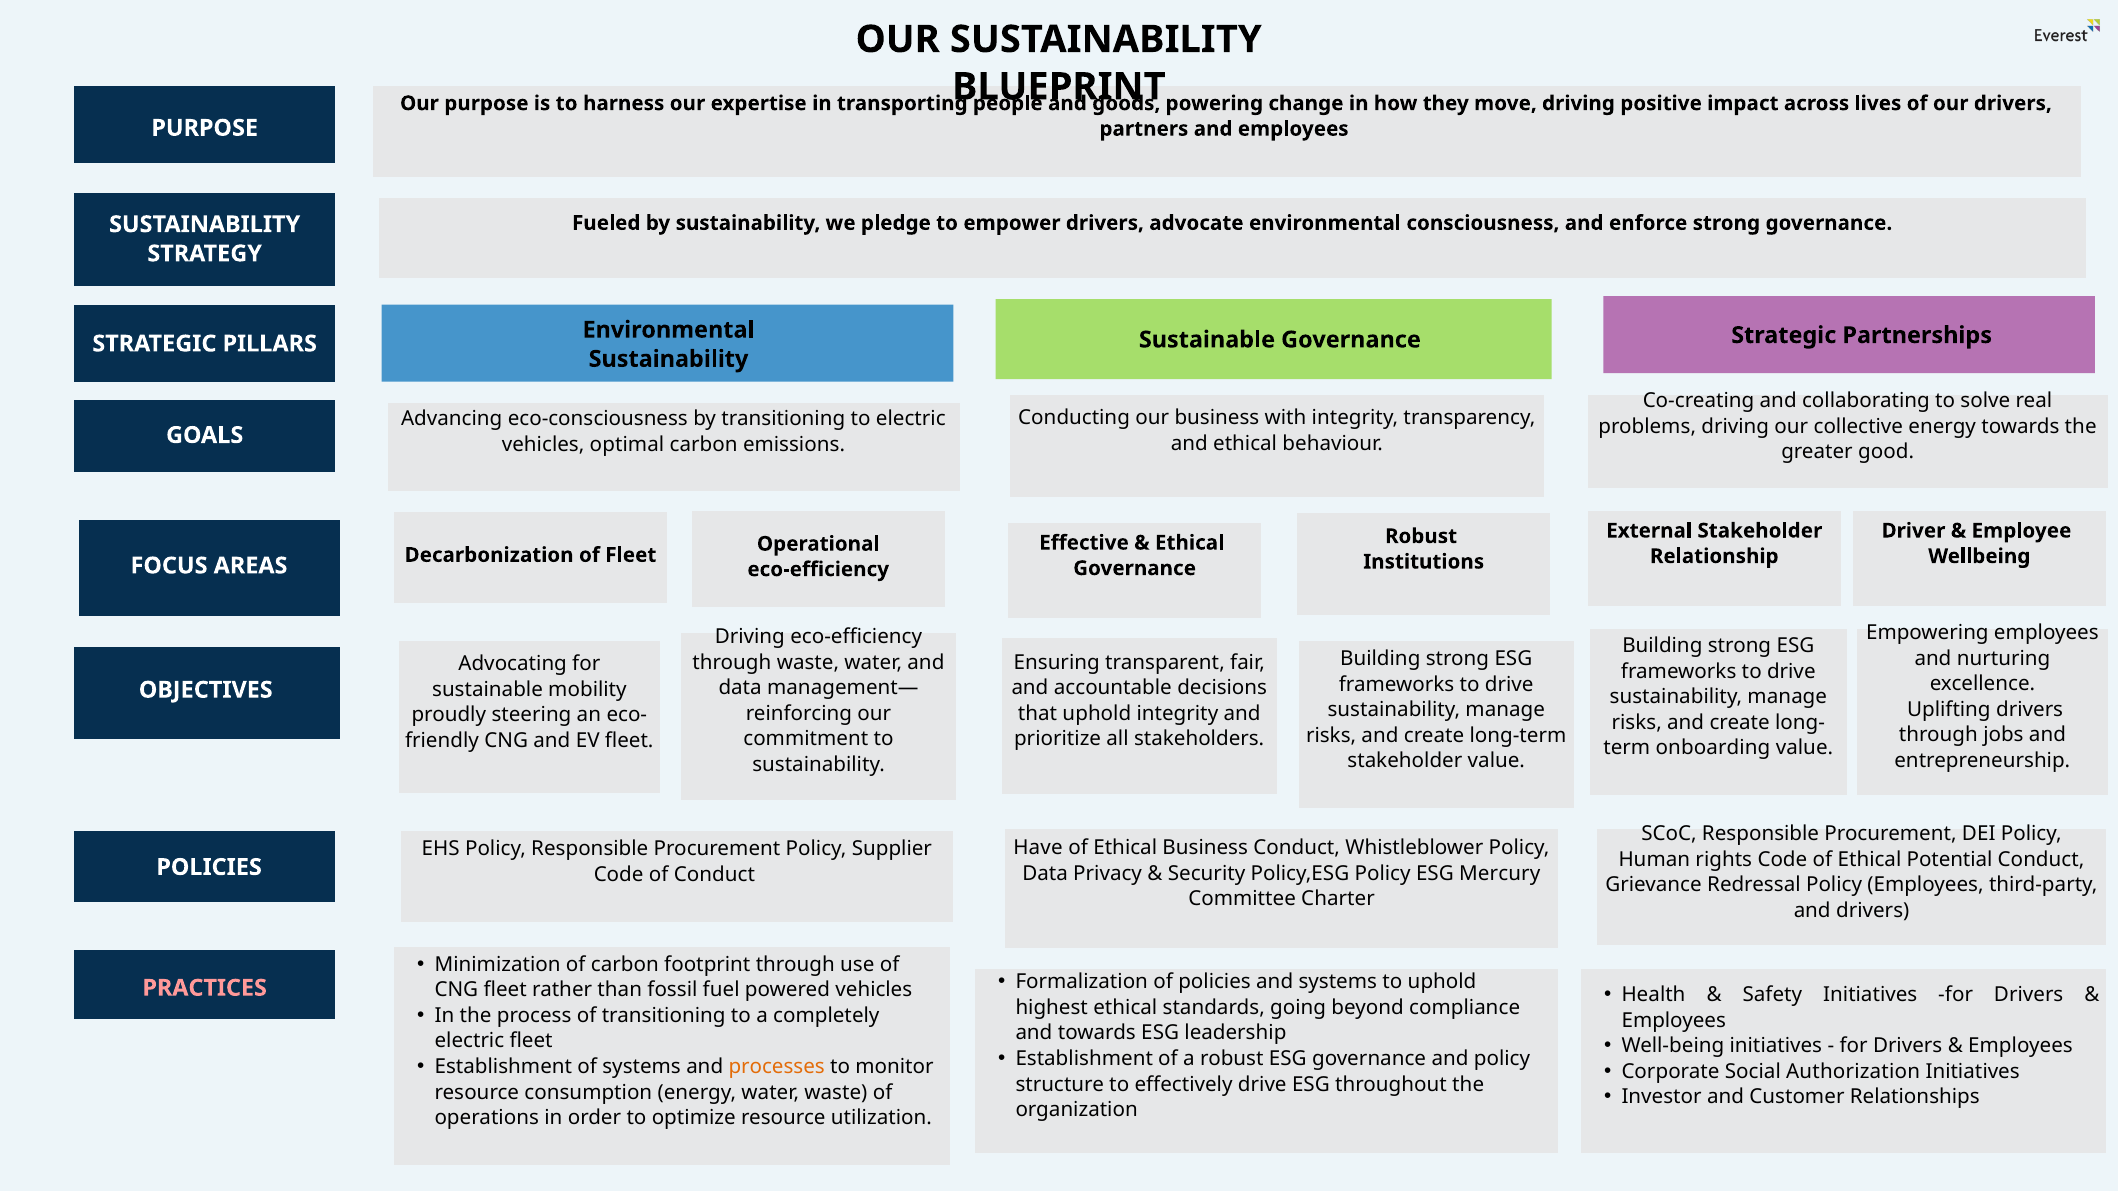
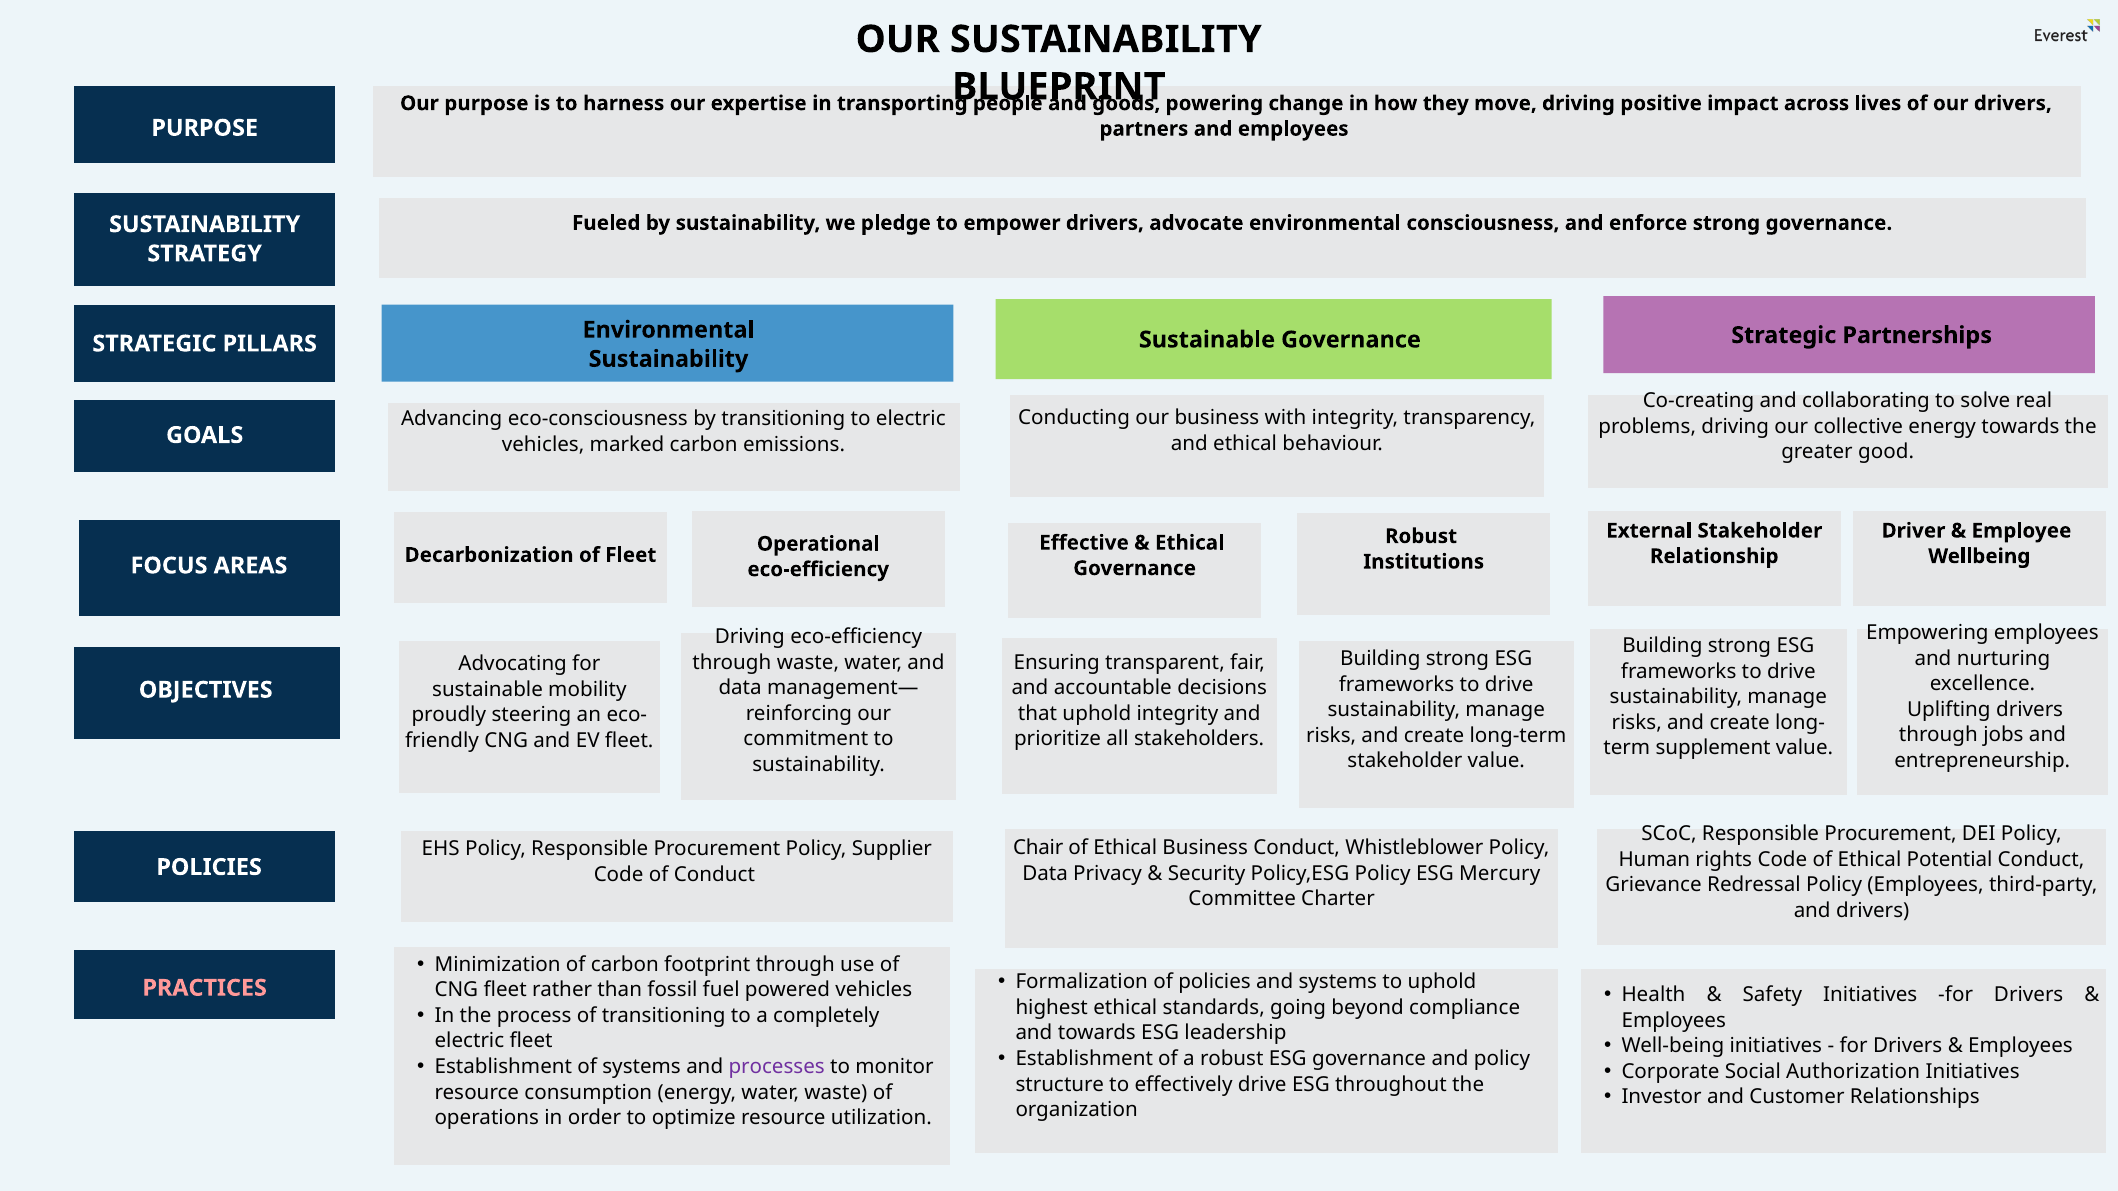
optimal: optimal -> marked
onboarding: onboarding -> supplement
Have: Have -> Chair
processes colour: orange -> purple
